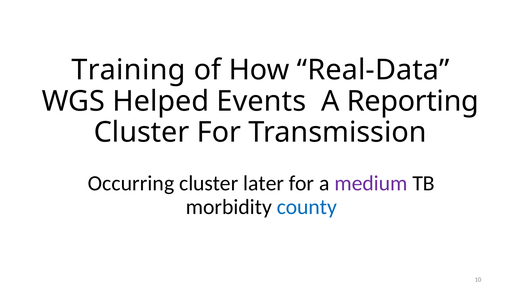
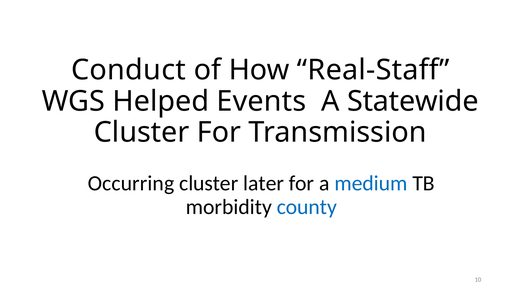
Training: Training -> Conduct
Real-Data: Real-Data -> Real-Staff
Reporting: Reporting -> Statewide
medium colour: purple -> blue
